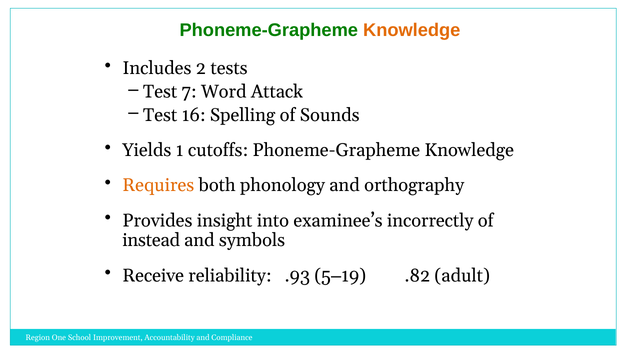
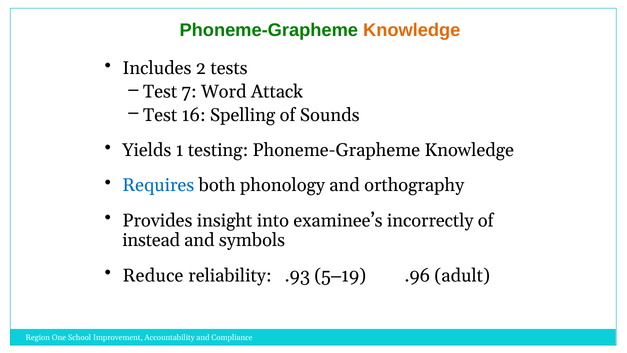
cutoffs: cutoffs -> testing
Requires colour: orange -> blue
Receive: Receive -> Reduce
.82: .82 -> .96
